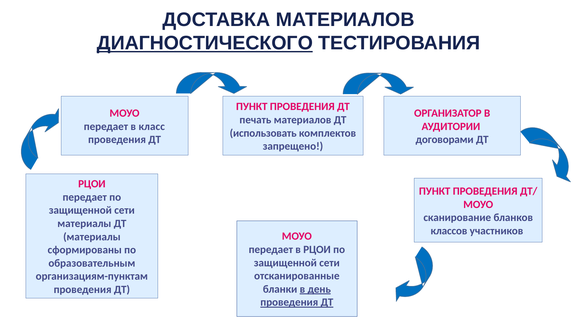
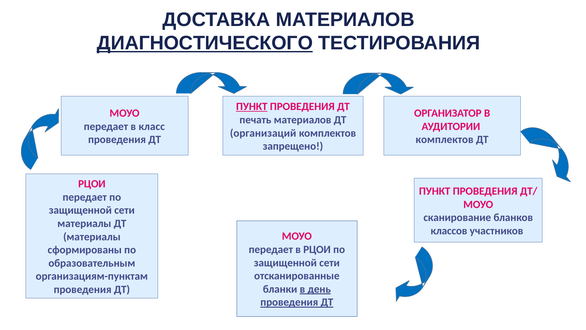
ПУНКТ at (252, 107) underline: none -> present
использовать: использовать -> организаций
договорами at (445, 140): договорами -> комплектов
